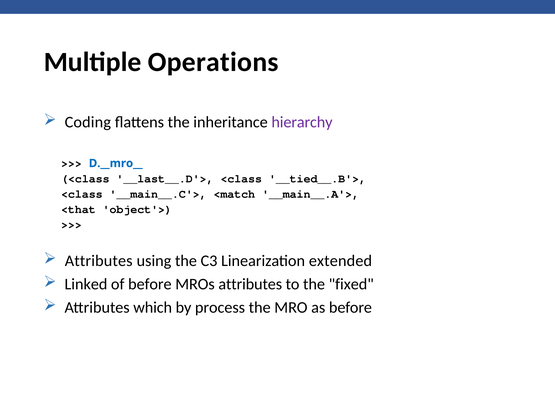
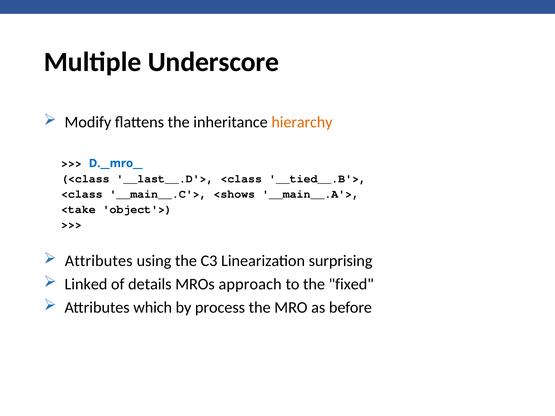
Operations: Operations -> Underscore
Coding: Coding -> Modify
hierarchy colour: purple -> orange
<match: <match -> <shows
<that: <that -> <take
extended: extended -> surprising
of before: before -> details
MROs attributes: attributes -> approach
